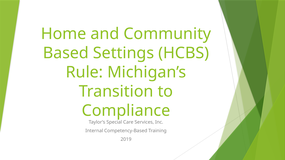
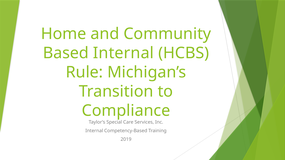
Based Settings: Settings -> Internal
